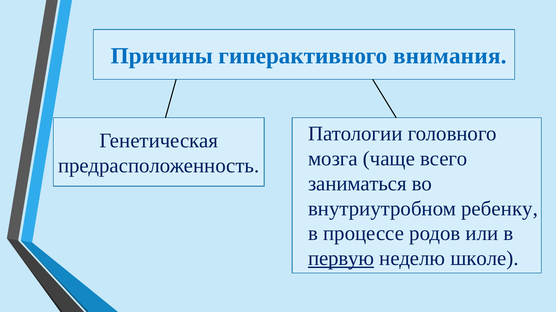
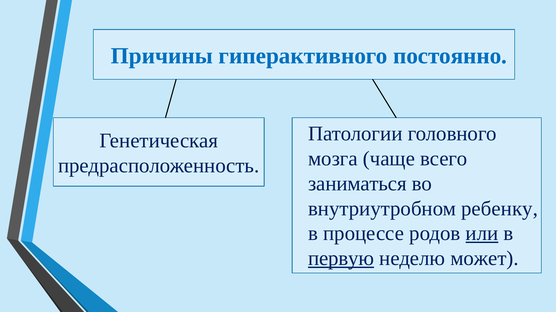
внимания: внимания -> постоянно
или underline: none -> present
школе: школе -> может
